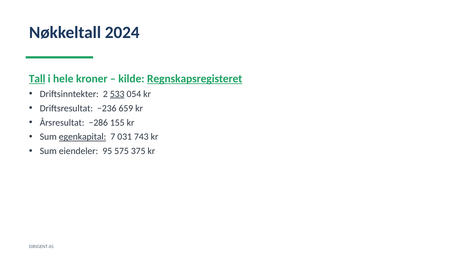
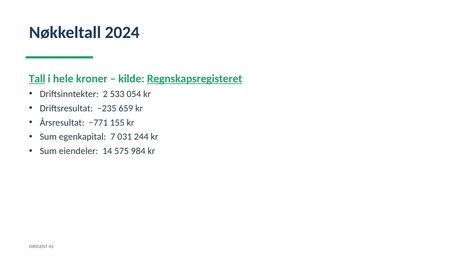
533 underline: present -> none
−236: −236 -> −235
−286: −286 -> −771
egenkapital underline: present -> none
743: 743 -> 244
95: 95 -> 14
375: 375 -> 984
